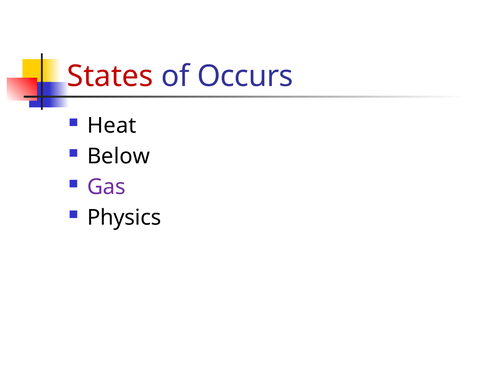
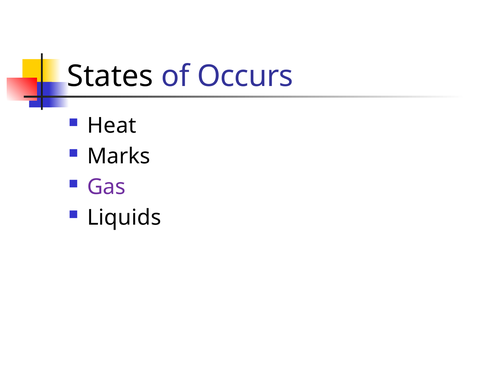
States colour: red -> black
Below: Below -> Marks
Physics: Physics -> Liquids
